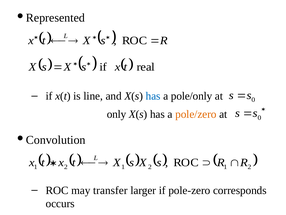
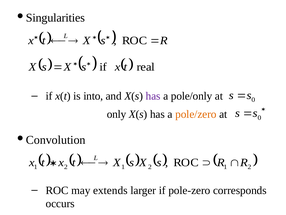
Represented: Represented -> Singularities
line: line -> into
has at (153, 96) colour: blue -> purple
transfer: transfer -> extends
